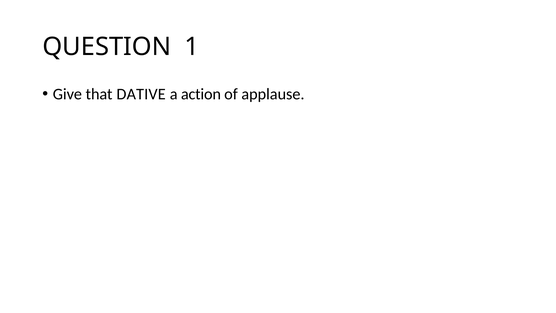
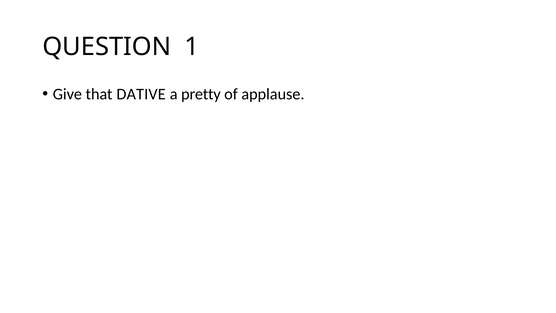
action: action -> pretty
